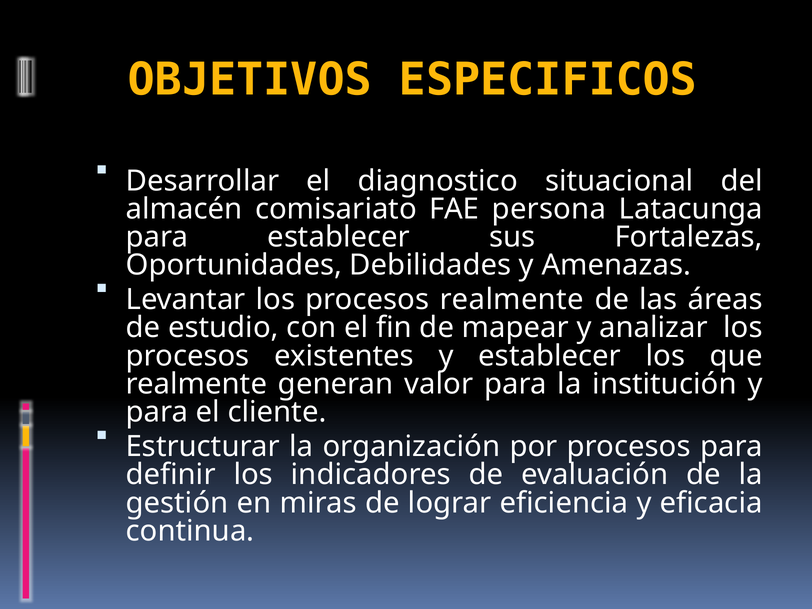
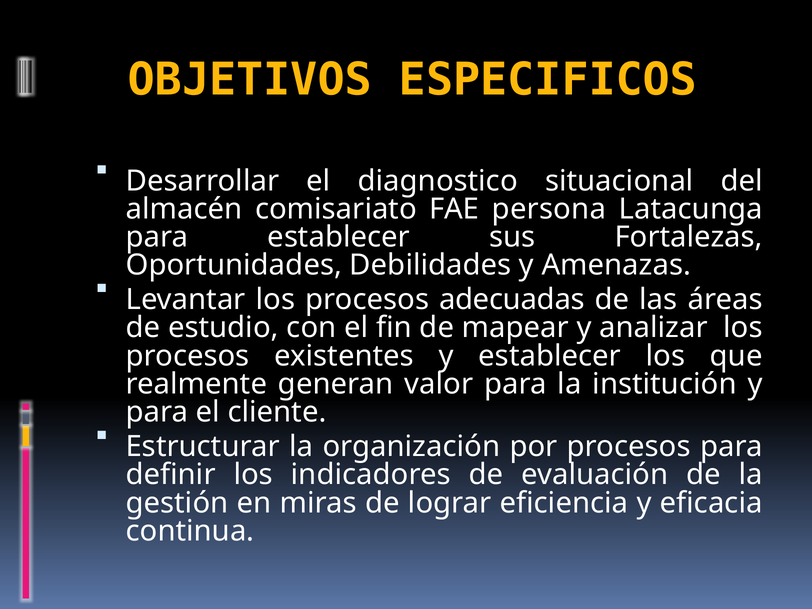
procesos realmente: realmente -> adecuadas
